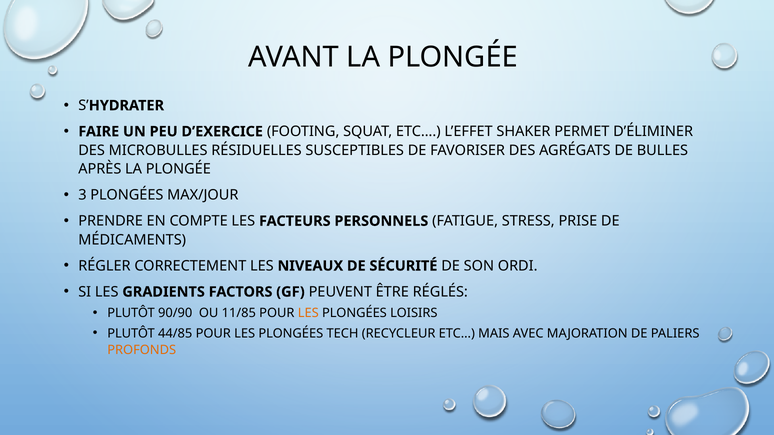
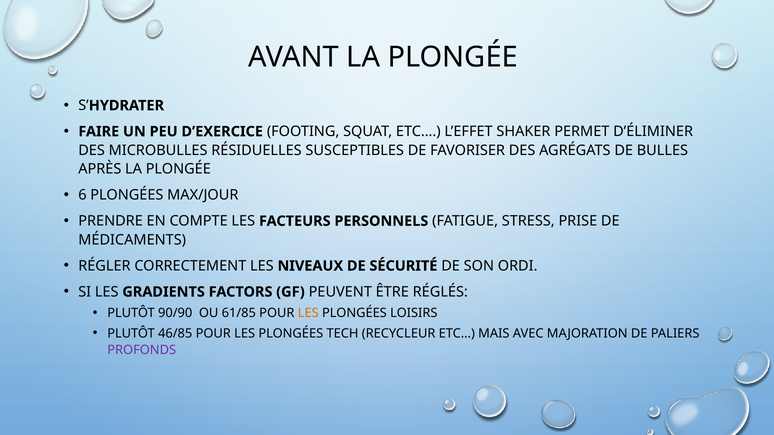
3: 3 -> 6
11/85: 11/85 -> 61/85
44/85: 44/85 -> 46/85
PROFONDS colour: orange -> purple
